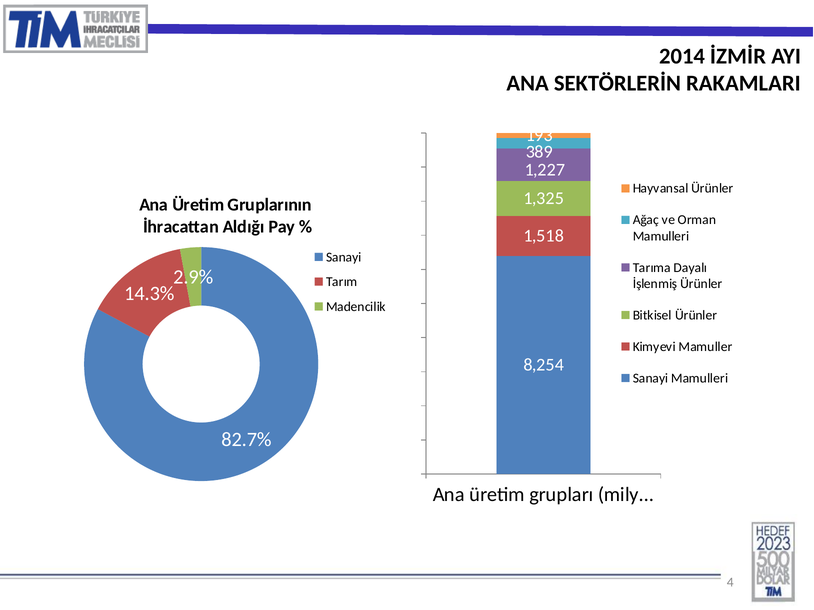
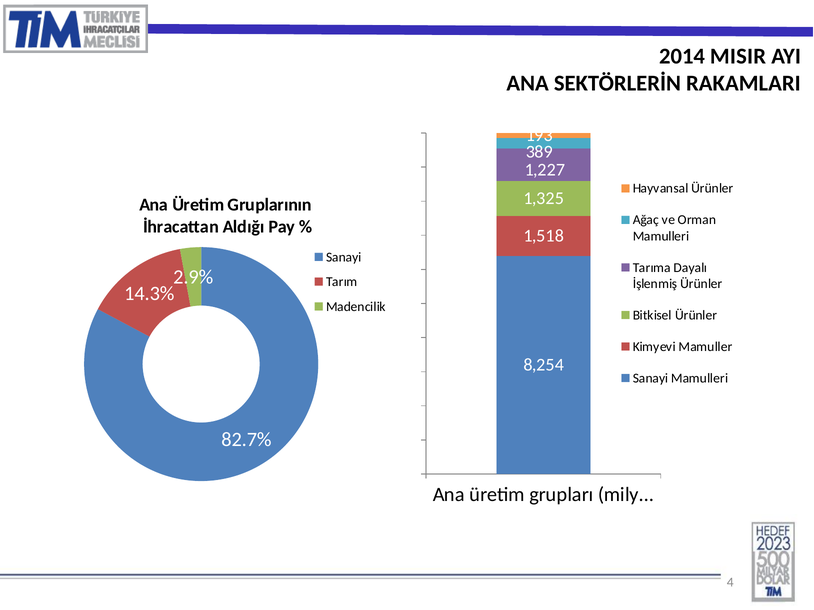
İZMİR: İZMİR -> MISIR
